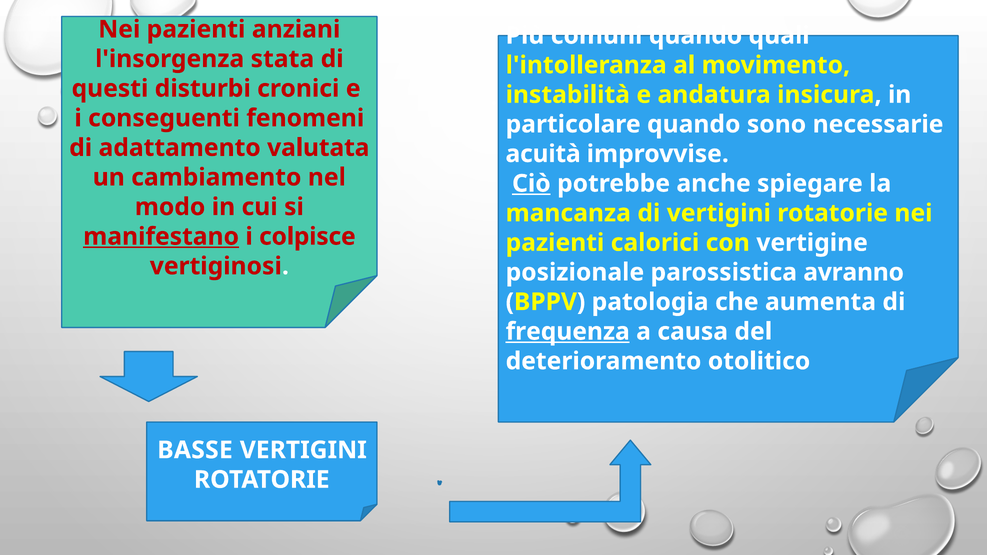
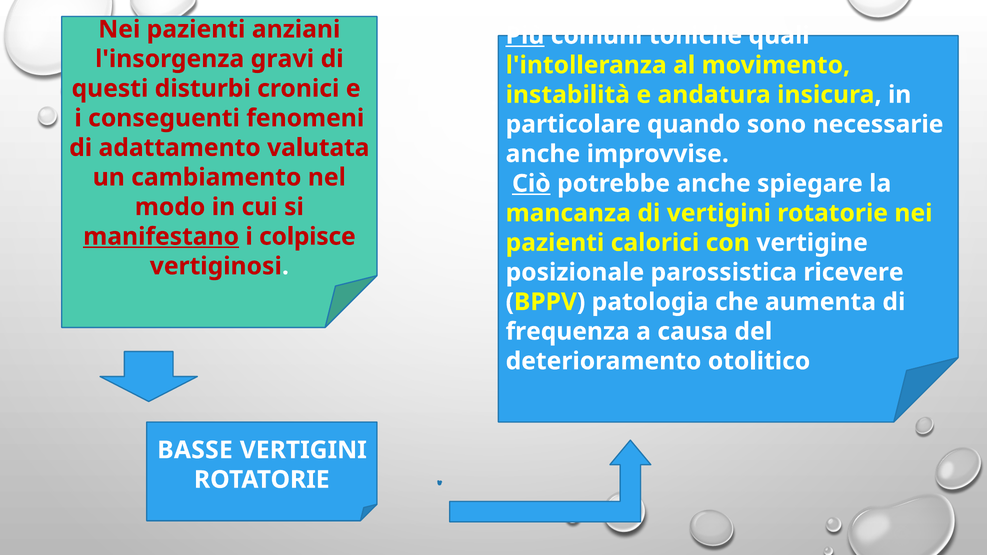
Più underline: none -> present
comuni quando: quando -> toniche
stata: stata -> gravi
acuità at (543, 154): acuità -> anche
avranno: avranno -> ricevere
frequenza underline: present -> none
